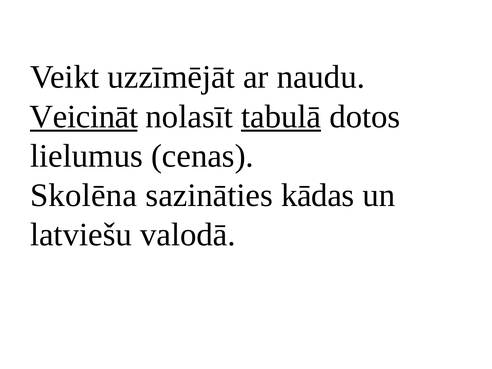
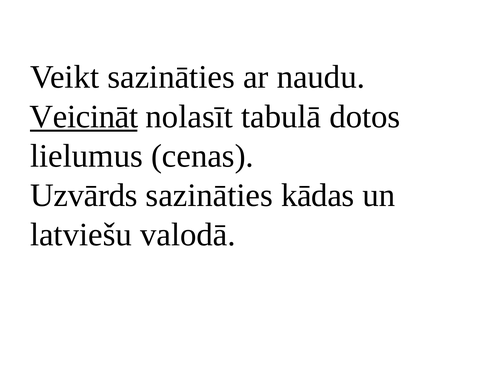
Veikt uzzīmējāt: uzzīmējāt -> sazināties
tabulā underline: present -> none
Skolēna: Skolēna -> Uzvārds
